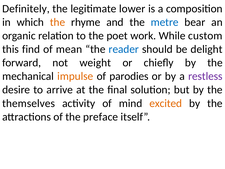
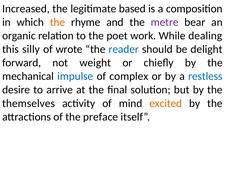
Definitely: Definitely -> Increased
lower: lower -> based
metre colour: blue -> purple
custom: custom -> dealing
find: find -> silly
mean: mean -> wrote
impulse colour: orange -> blue
parodies: parodies -> complex
restless colour: purple -> blue
